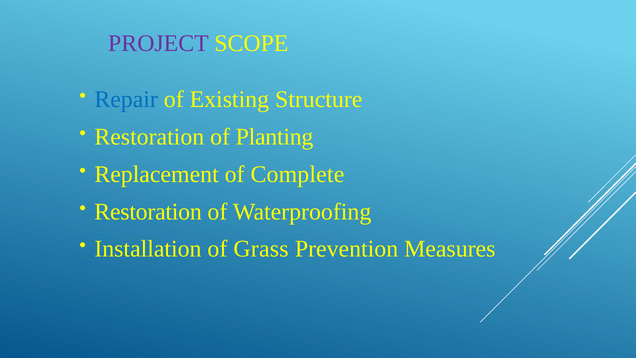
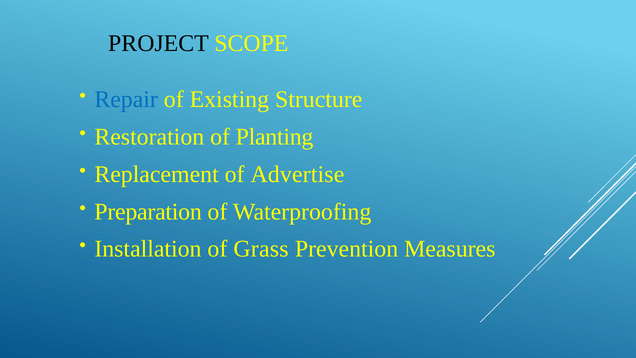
PROJECT colour: purple -> black
Complete: Complete -> Advertise
Restoration at (148, 212): Restoration -> Preparation
